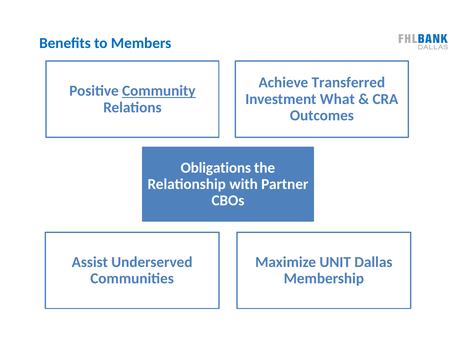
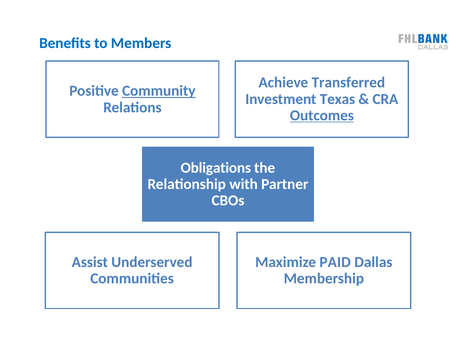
What: What -> Texas
Outcomes underline: none -> present
UNIT: UNIT -> PAID
